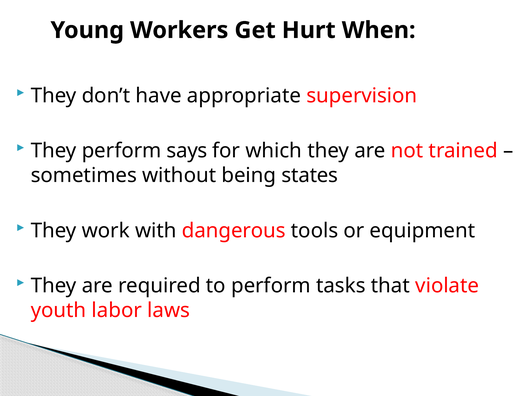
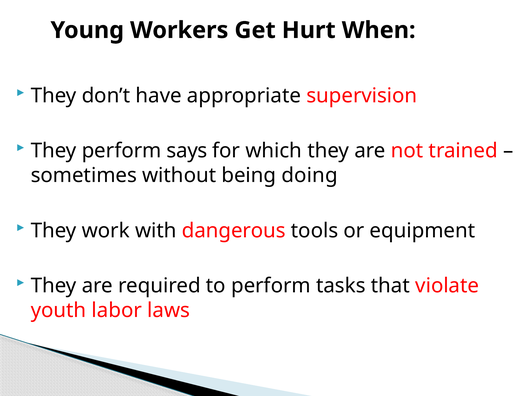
states: states -> doing
